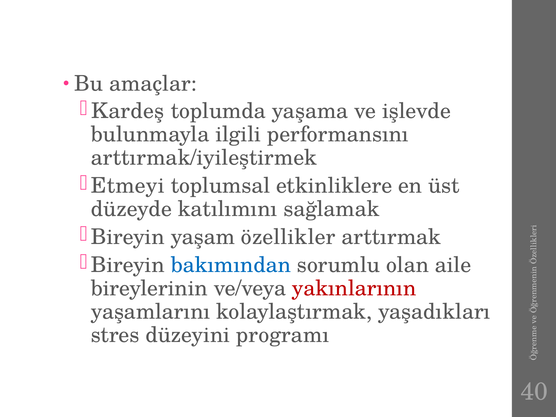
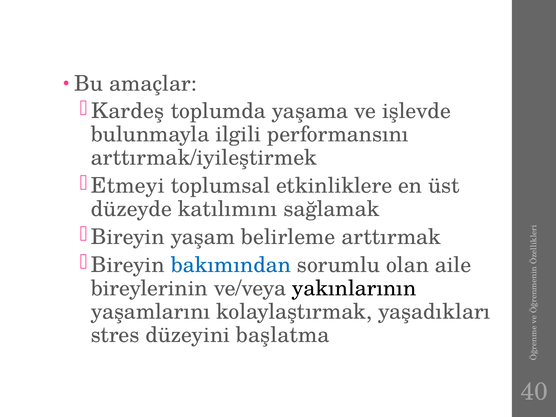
özellikler: özellikler -> belirleme
yakınlarının colour: red -> black
programı: programı -> başlatma
